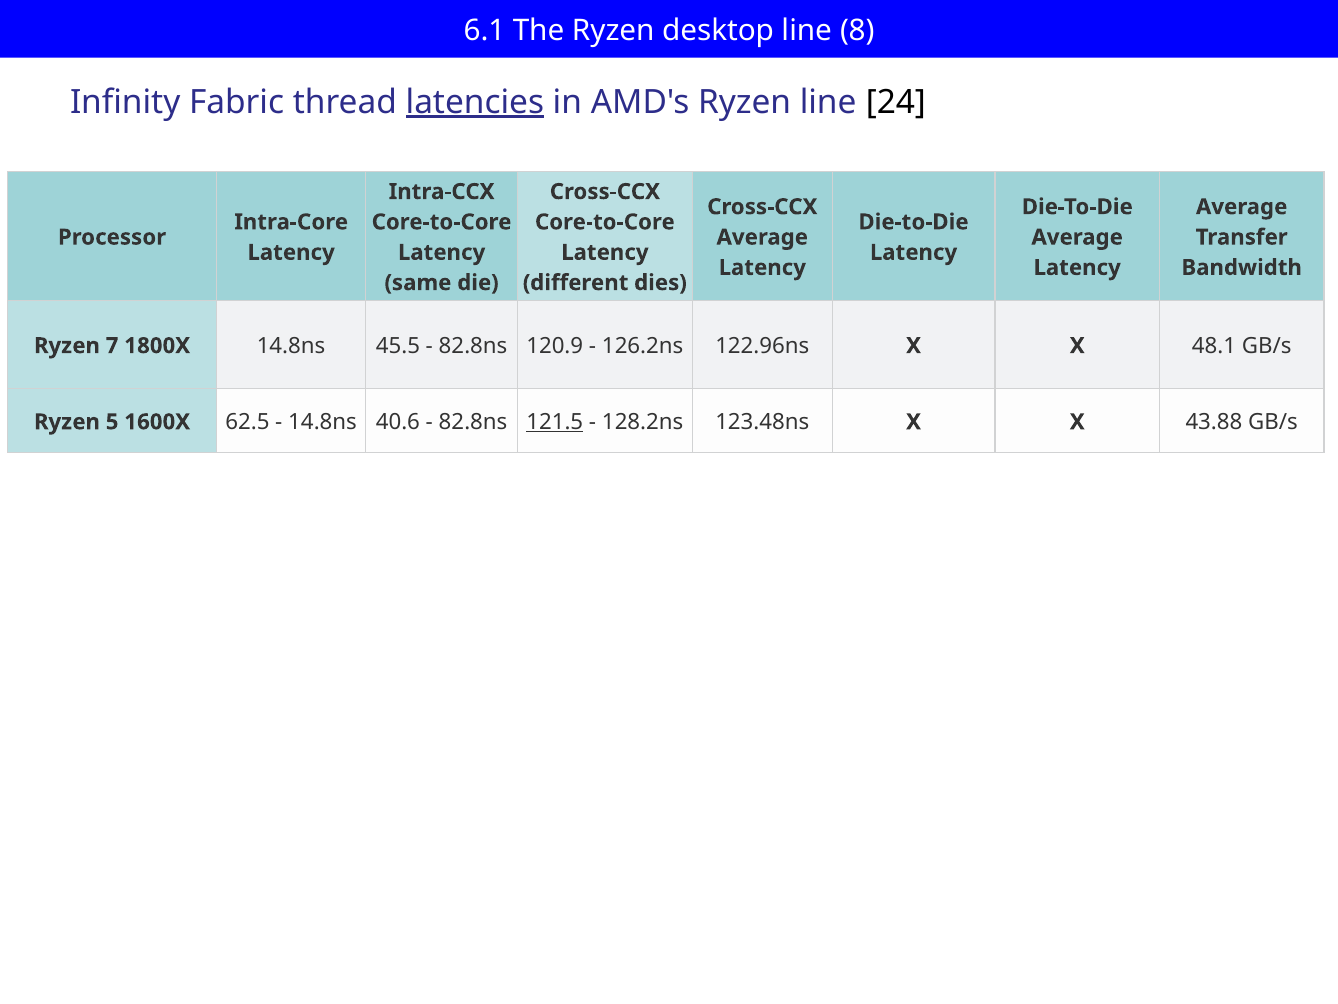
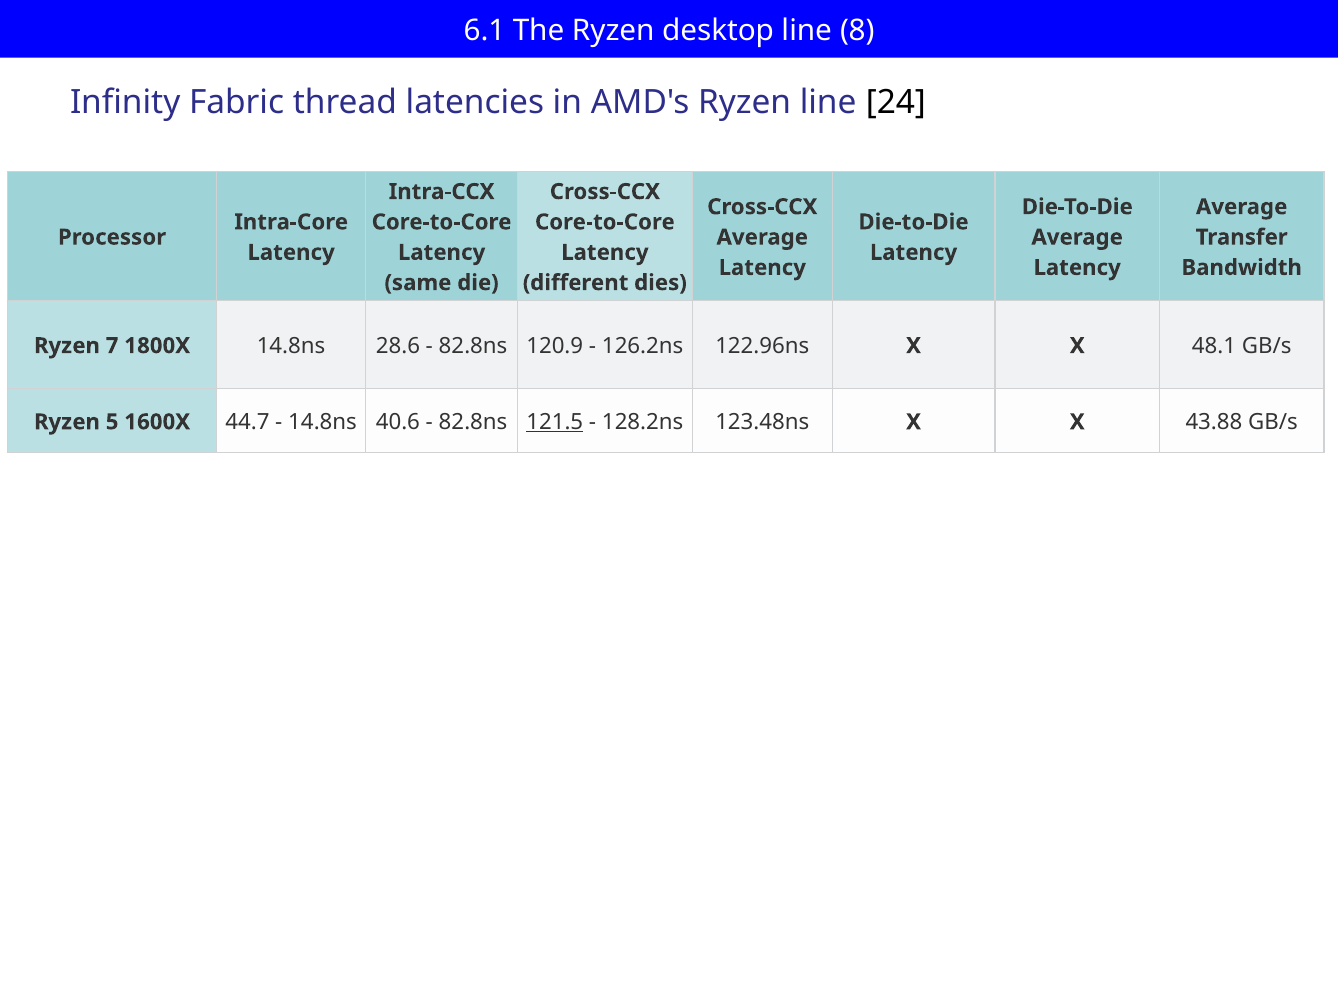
latencies underline: present -> none
45.5: 45.5 -> 28.6
62.5: 62.5 -> 44.7
